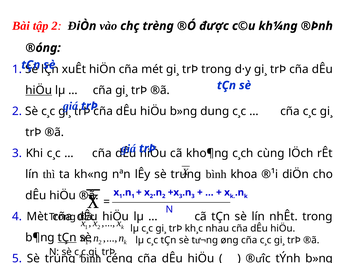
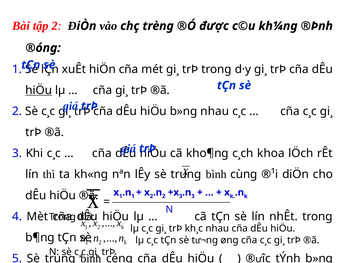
b»ng dung: dung -> nhau
cùng: cùng -> khoa
khoa: khoa -> cùng
tÇn at (67, 238) underline: present -> none
